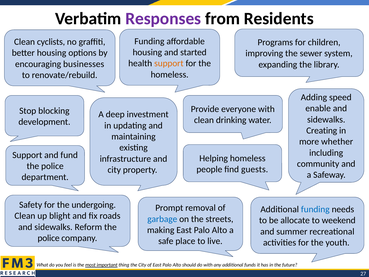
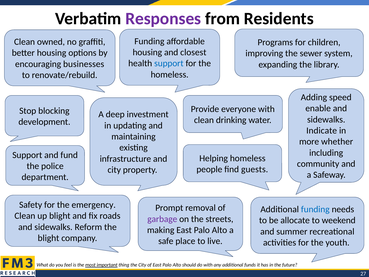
cyclists: cyclists -> owned
started: started -> closest
support at (169, 63) colour: orange -> blue
Creating: Creating -> Indicate
undergoing: undergoing -> emergency
garbage colour: blue -> purple
police at (49, 238): police -> blight
